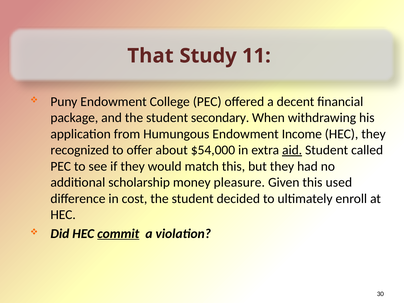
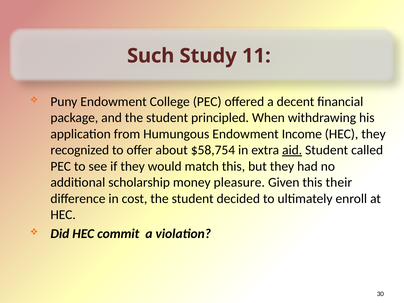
That: That -> Such
secondary: secondary -> principled
$54,000: $54,000 -> $58,754
used: used -> their
commit underline: present -> none
